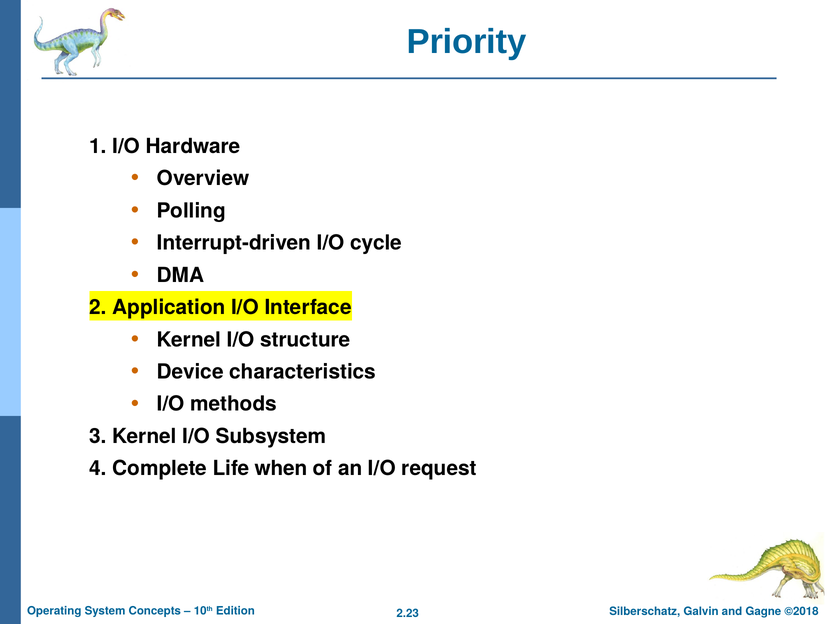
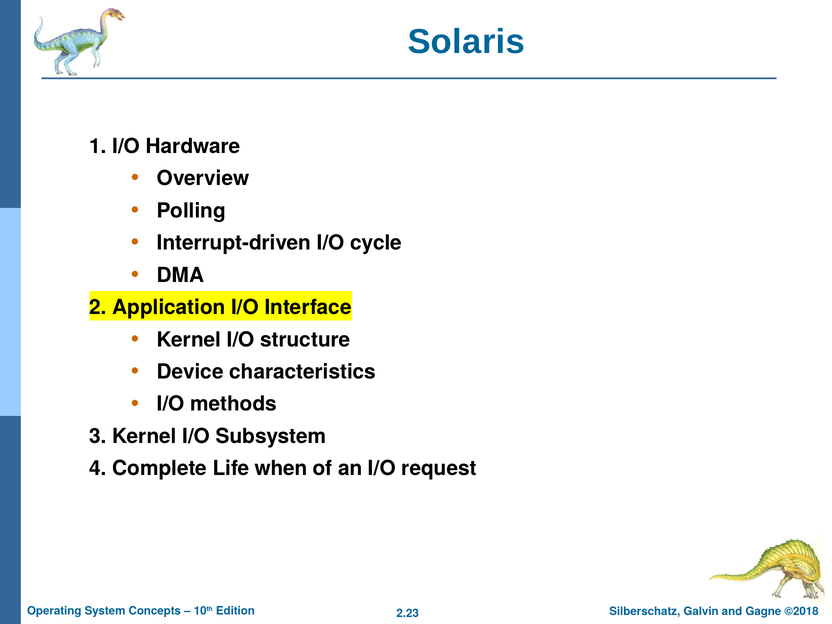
Priority: Priority -> Solaris
